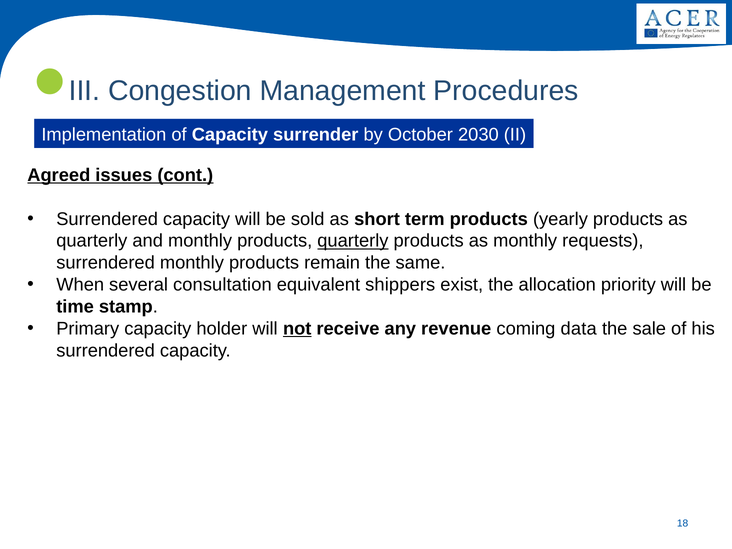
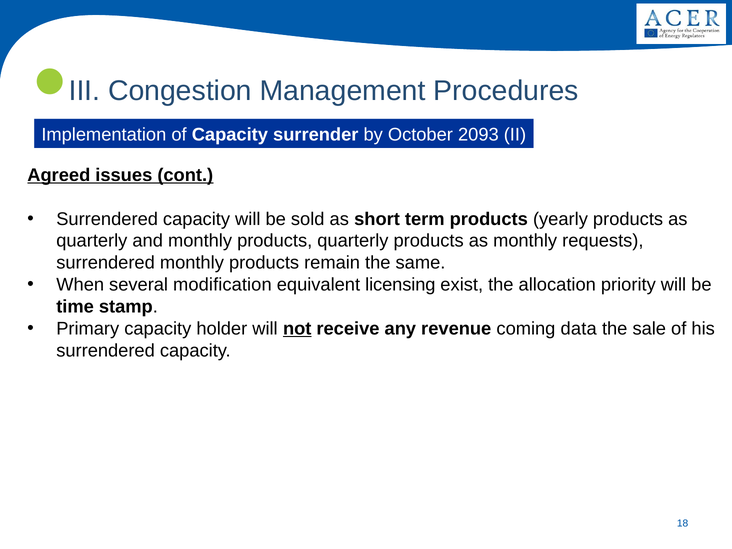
2030: 2030 -> 2093
quarterly at (353, 241) underline: present -> none
consultation: consultation -> modification
shippers: shippers -> licensing
